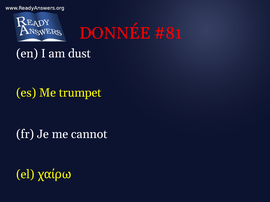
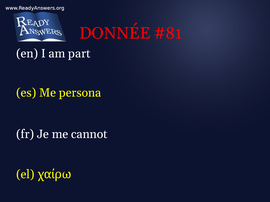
dust: dust -> part
trumpet: trumpet -> persona
